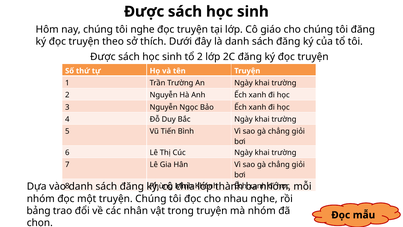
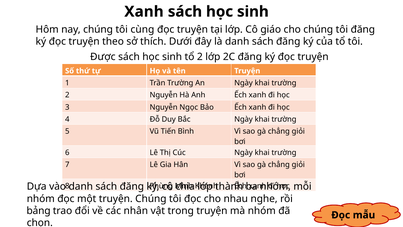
Được at (144, 12): Được -> Xanh
tôi nghe: nghe -> cùng
